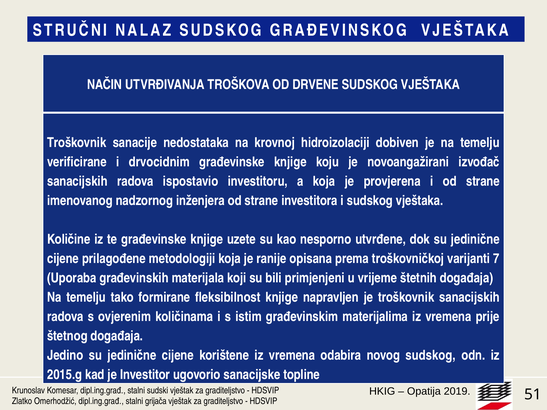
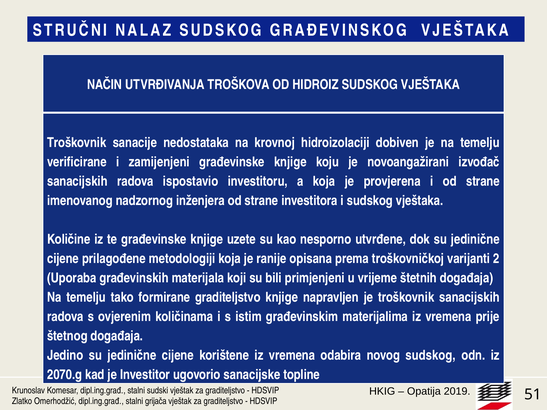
DRVENE: DRVENE -> HIDROIZ
drvocidnim: drvocidnim -> zamijenjeni
7: 7 -> 2
formirane fleksibilnost: fleksibilnost -> graditeljstvo
2015.g: 2015.g -> 2070.g
